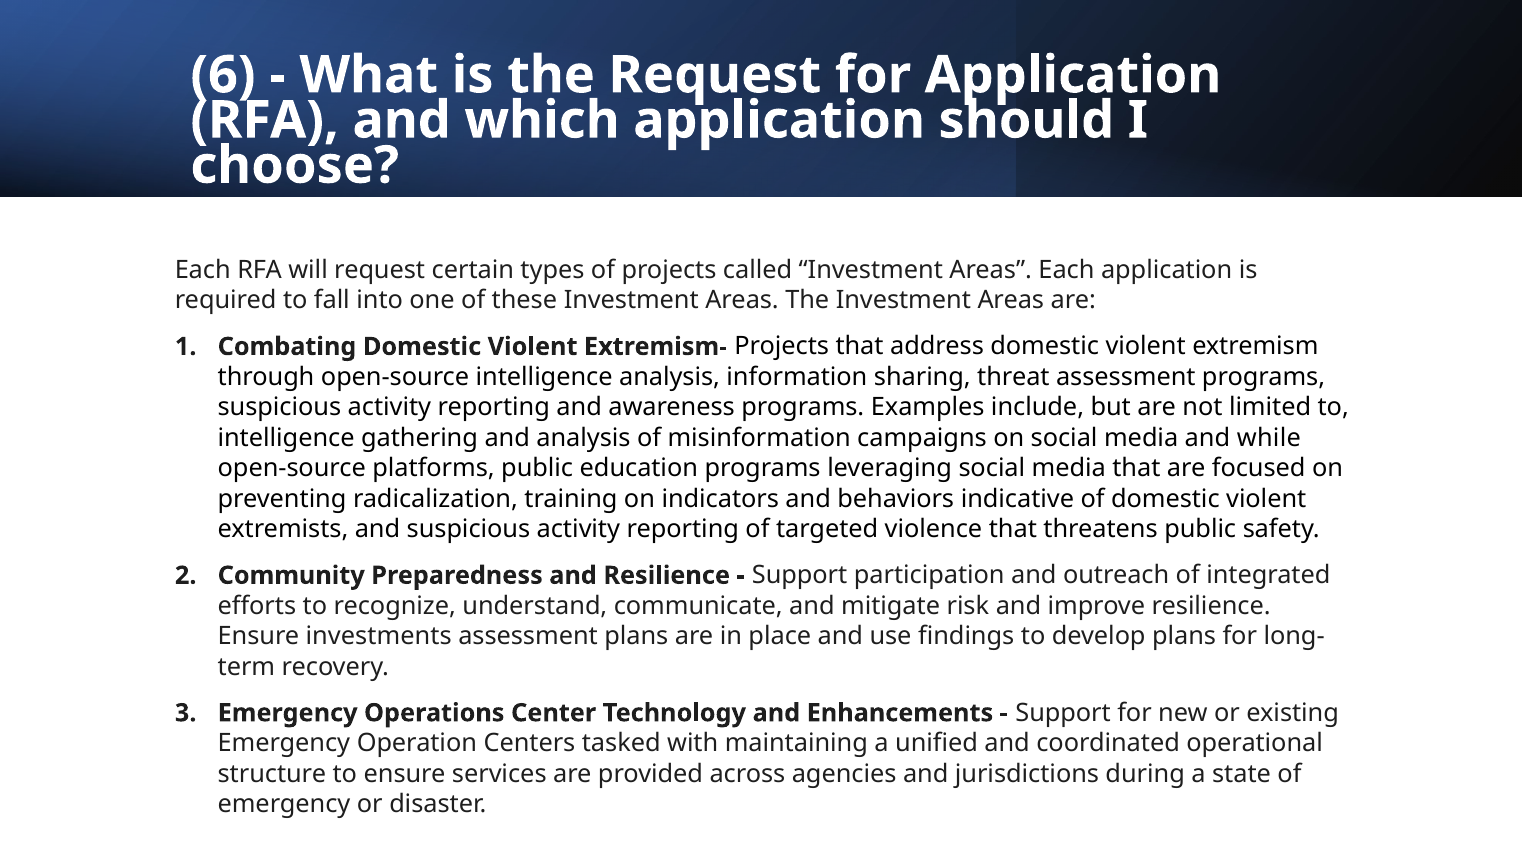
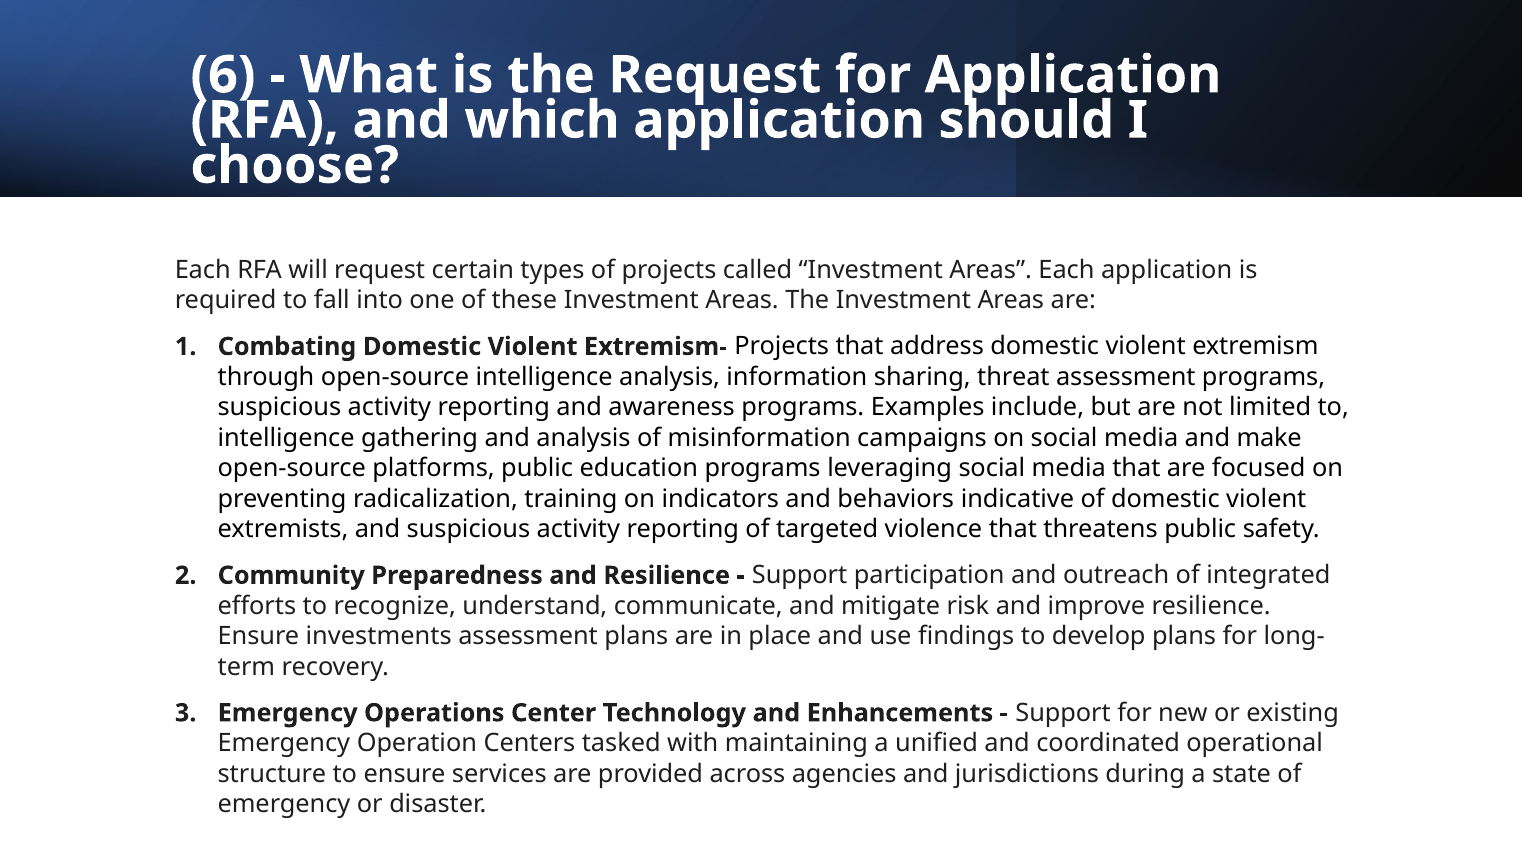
while: while -> make
